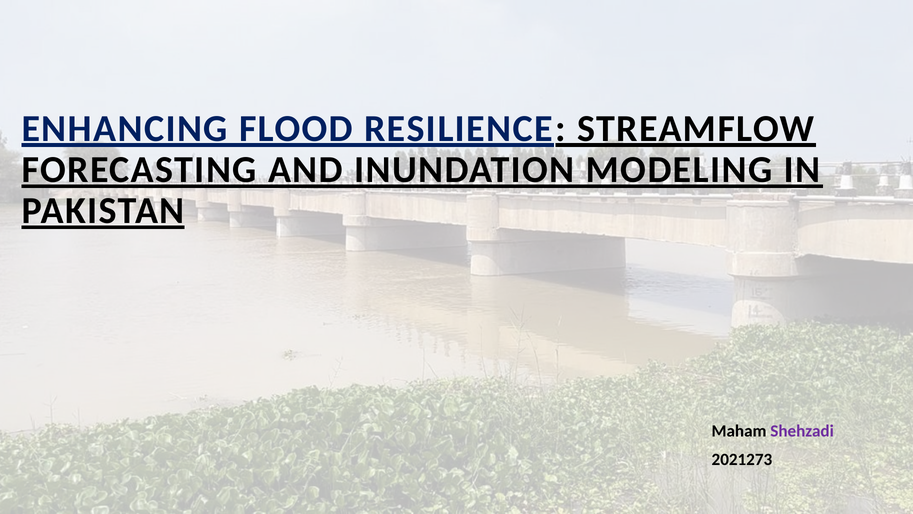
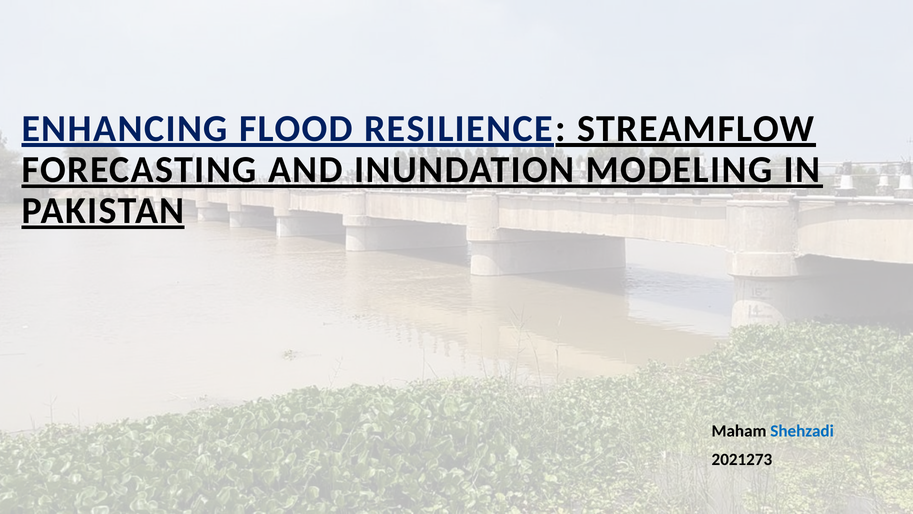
Shehzadi colour: purple -> blue
